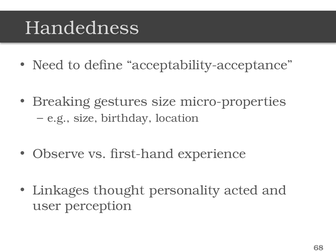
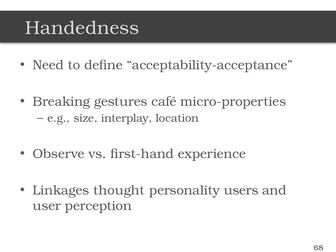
gestures size: size -> café
birthday: birthday -> interplay
acted: acted -> users
